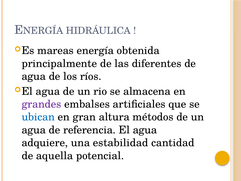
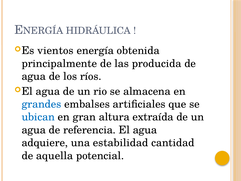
mareas: mareas -> vientos
diferentes: diferentes -> producida
grandes colour: purple -> blue
métodos: métodos -> extraída
